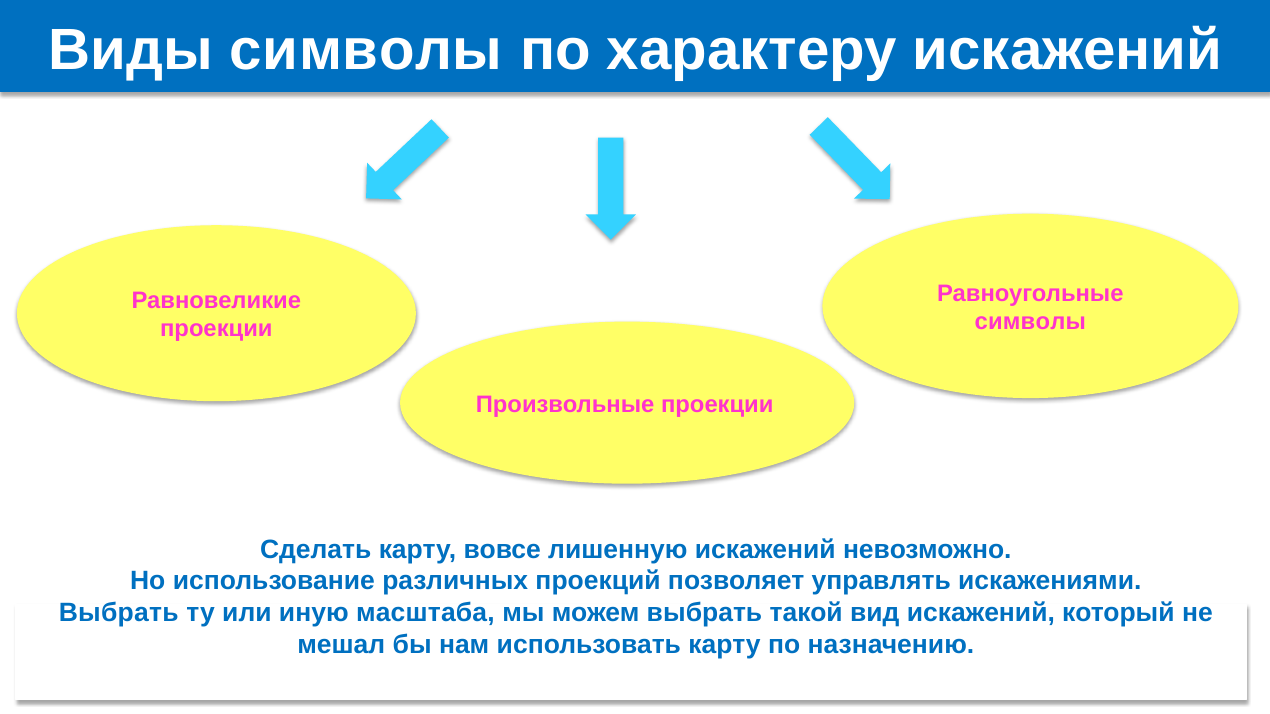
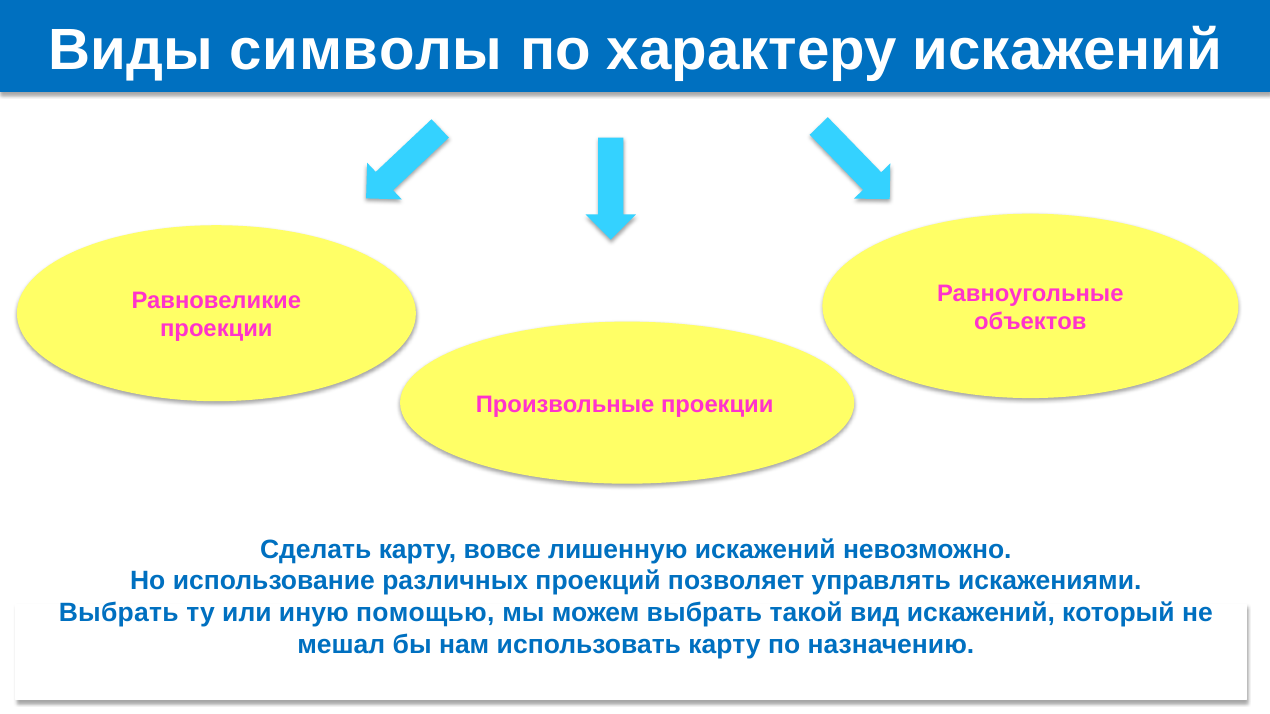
символы at (1030, 322): символы -> объектов
масштаба: масштаба -> помощью
